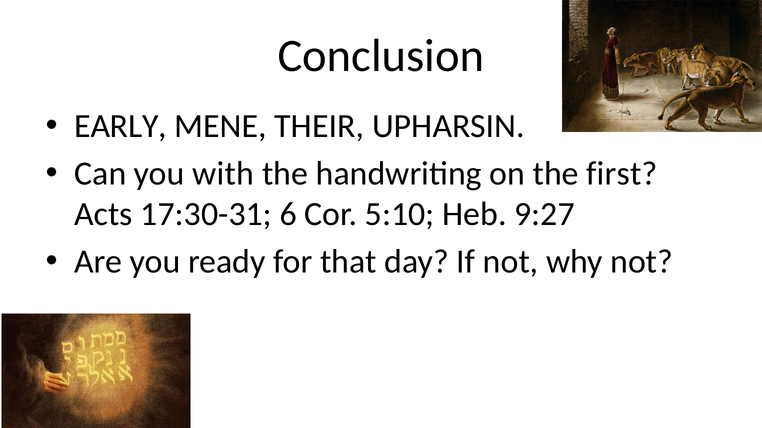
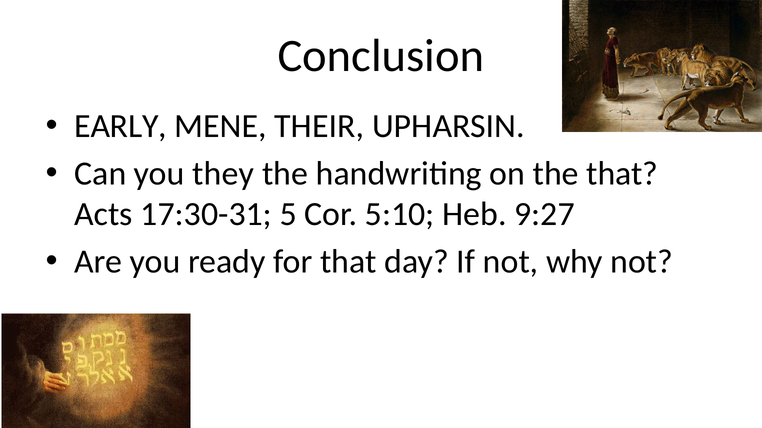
with: with -> they
the first: first -> that
6: 6 -> 5
